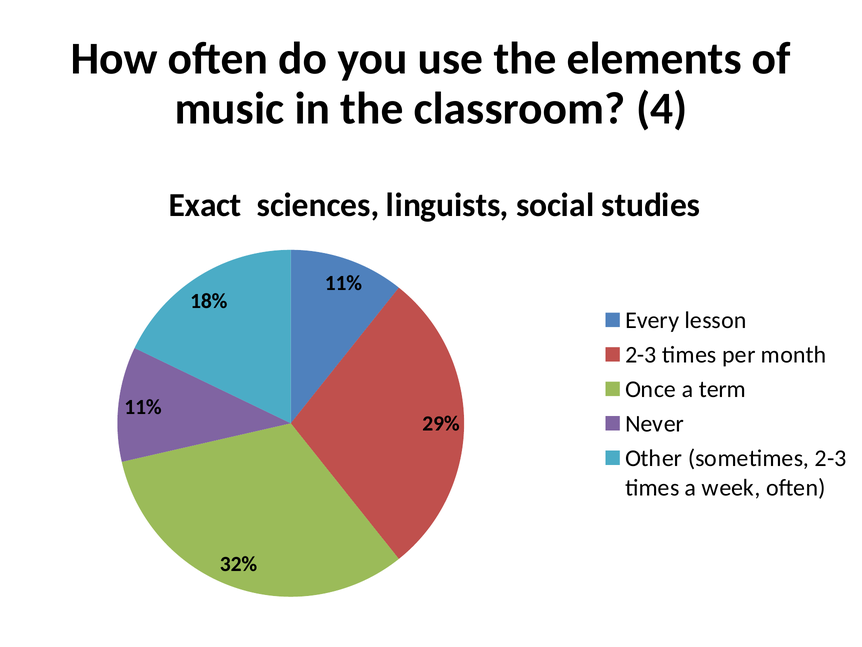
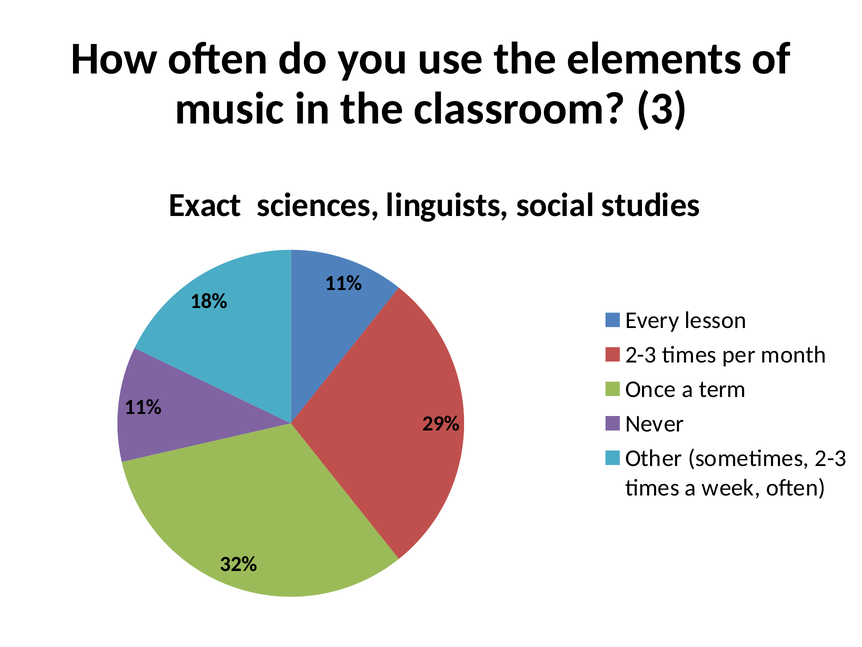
4: 4 -> 3
